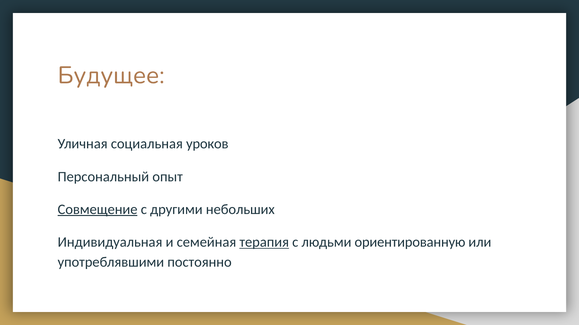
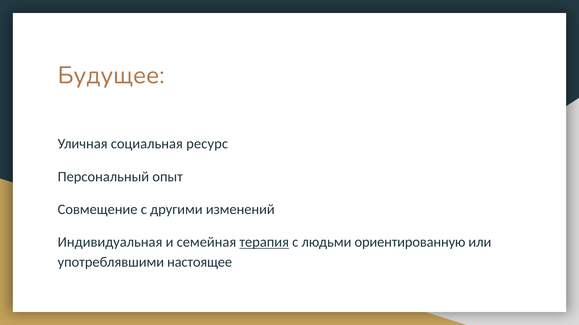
уроков: уроков -> ресурс
Совмещение underline: present -> none
небольших: небольших -> изменений
постоянно: постоянно -> настоящее
